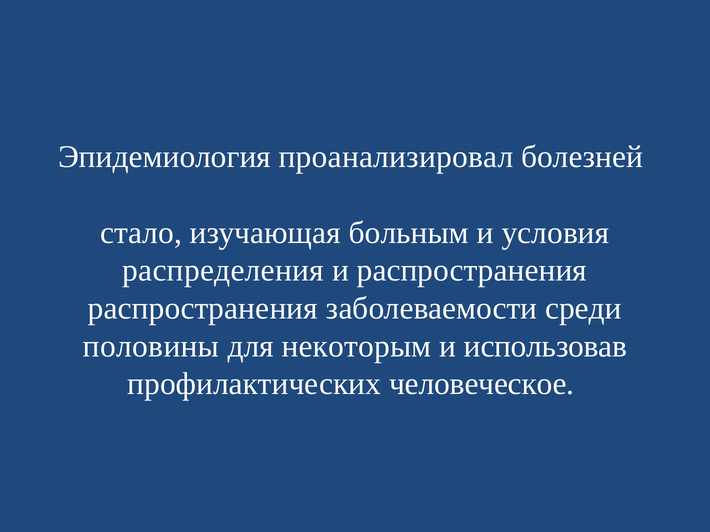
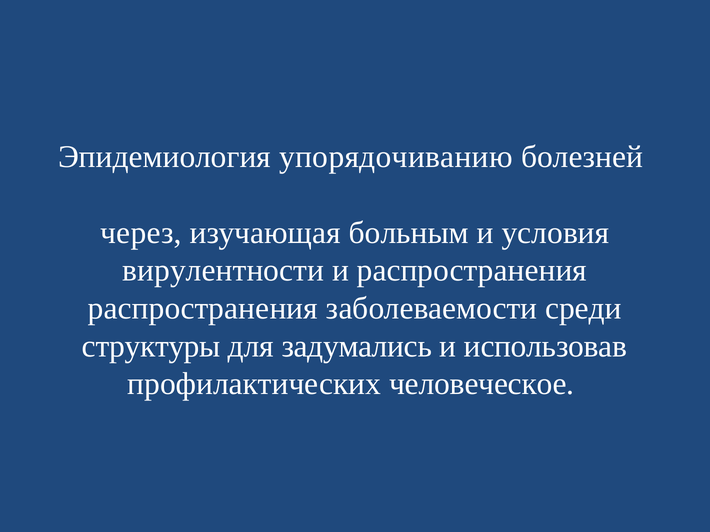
проанализировал: проанализировал -> упорядочиванию
стало: стало -> через
распределения: распределения -> вирулентности
половины: половины -> структуры
некоторым: некоторым -> задумались
